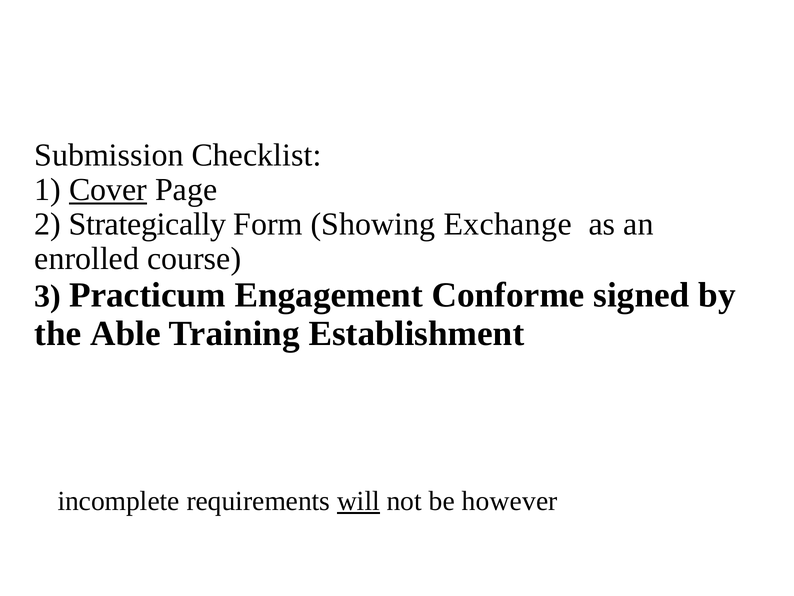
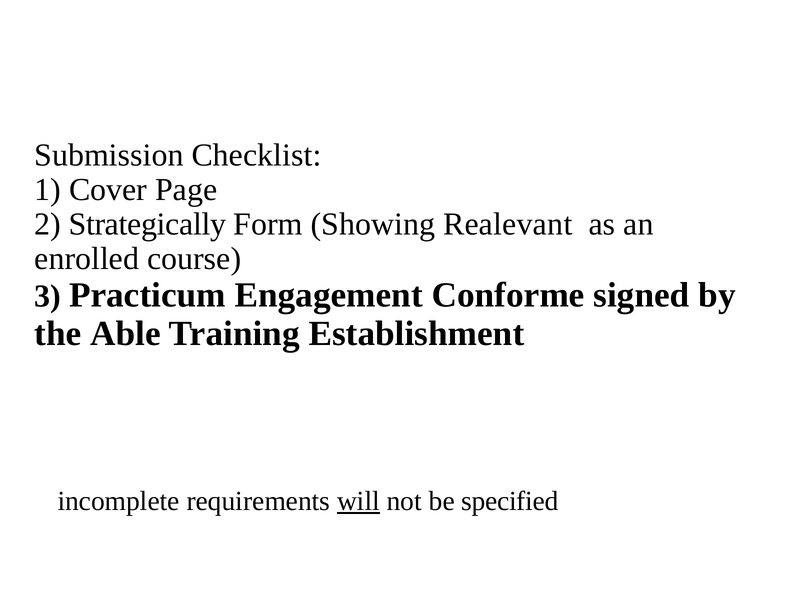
Cover underline: present -> none
Exchange: Exchange -> Realevant
however: however -> specified
